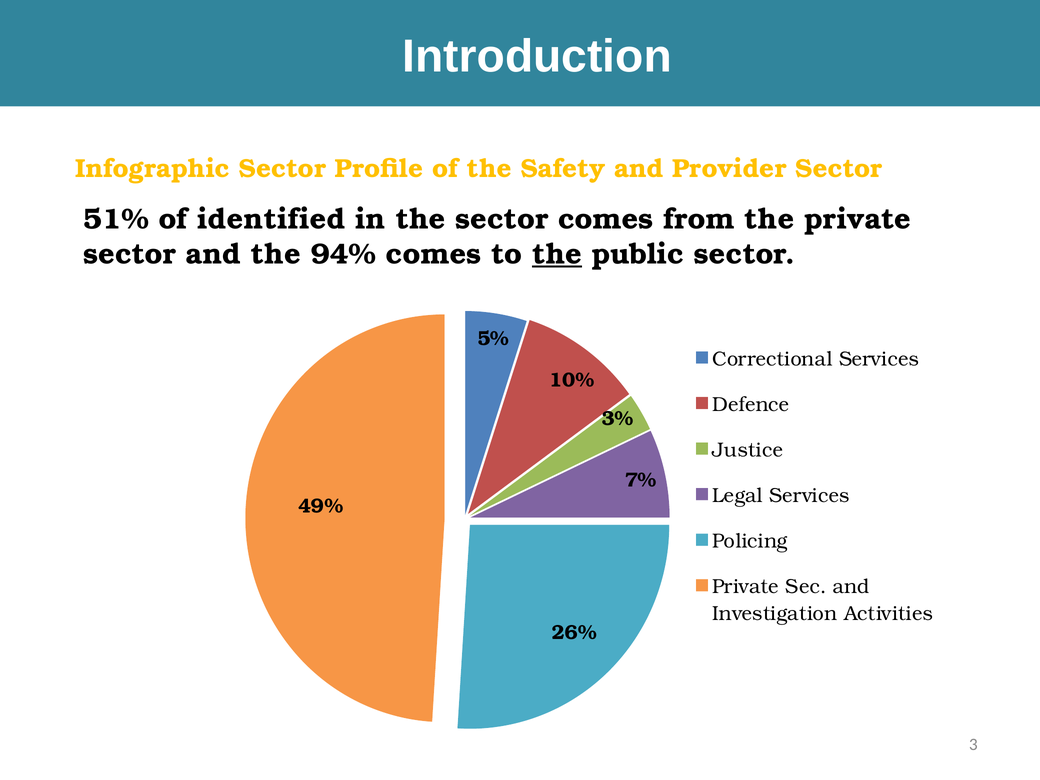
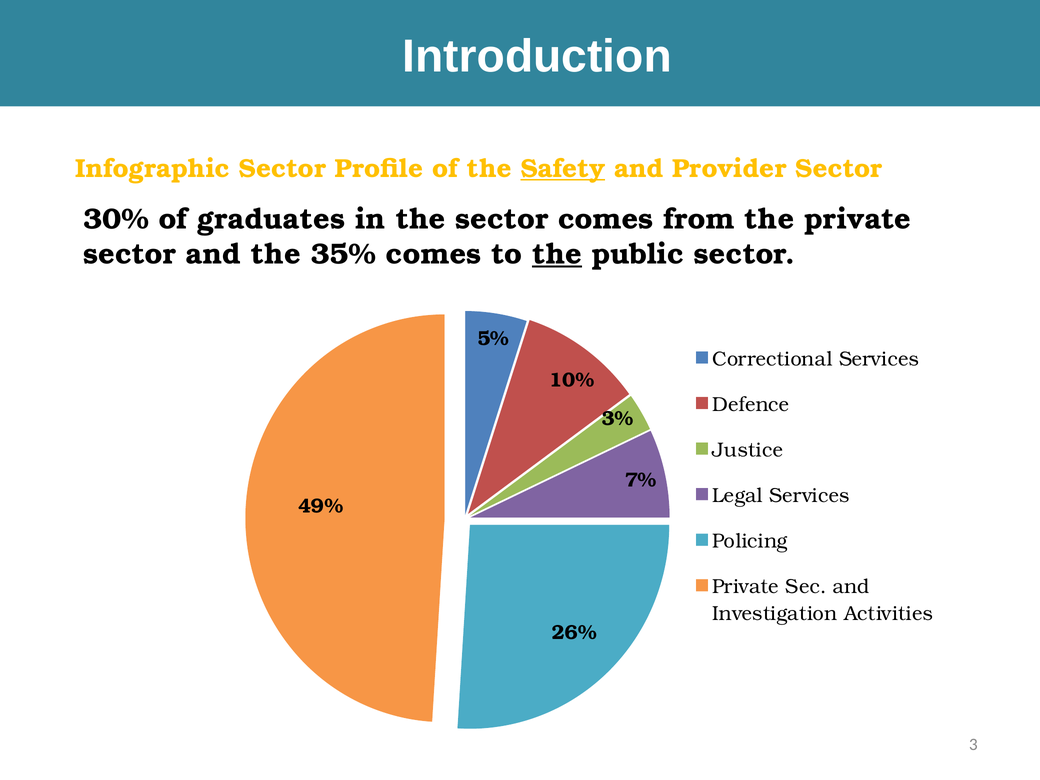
Safety underline: none -> present
51%: 51% -> 30%
identified: identified -> graduates
94%: 94% -> 35%
